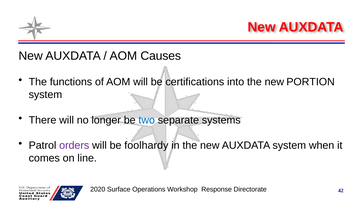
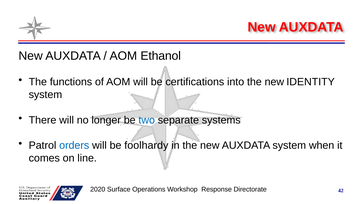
Causes: Causes -> Ethanol
PORTION: PORTION -> IDENTITY
orders colour: purple -> blue
